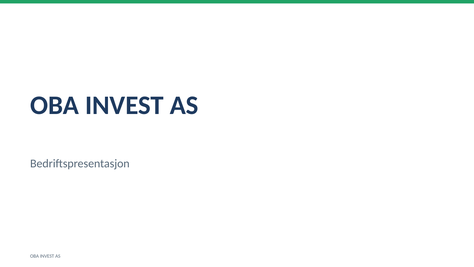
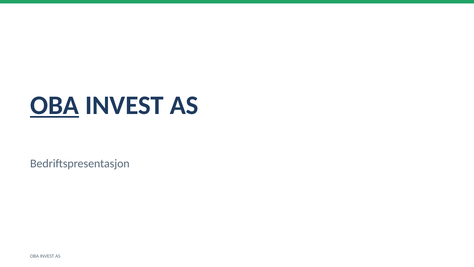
OBA at (55, 105) underline: none -> present
